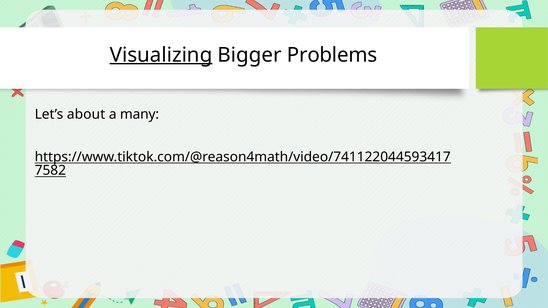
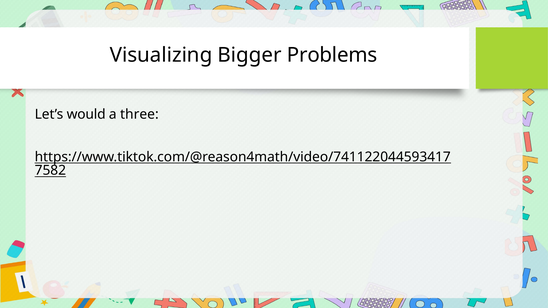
Visualizing underline: present -> none
about: about -> would
many: many -> three
